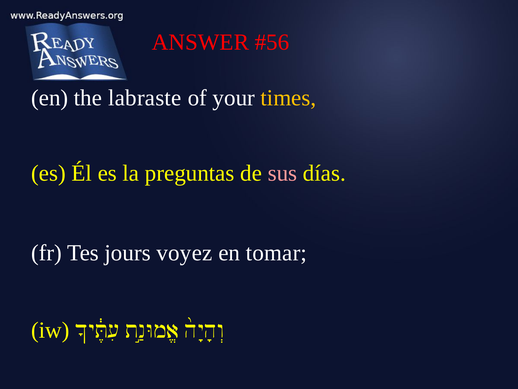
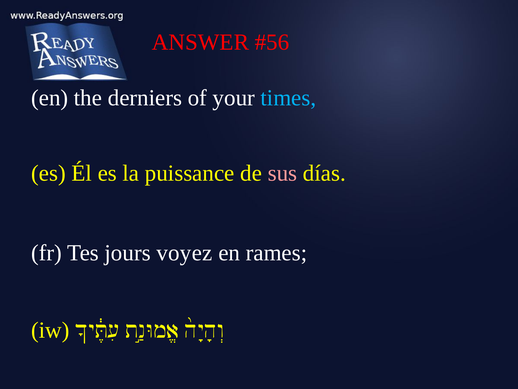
labraste: labraste -> derniers
times colour: yellow -> light blue
preguntas: preguntas -> puissance
tomar: tomar -> rames
